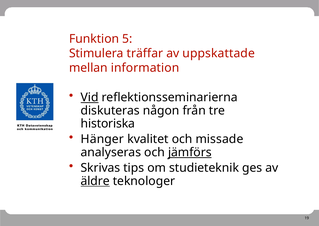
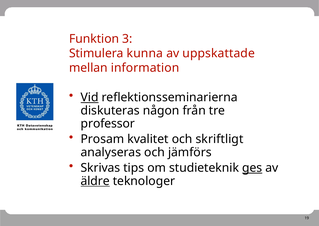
5: 5 -> 3
träffar: träffar -> kunna
historiska: historiska -> professor
Hänger: Hänger -> Prosam
missade: missade -> skriftligt
jämförs underline: present -> none
ges underline: none -> present
